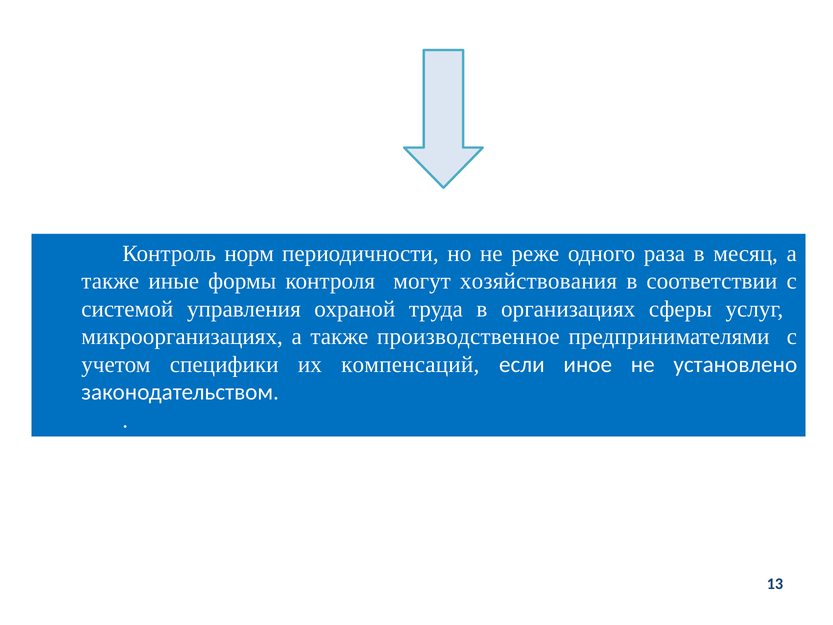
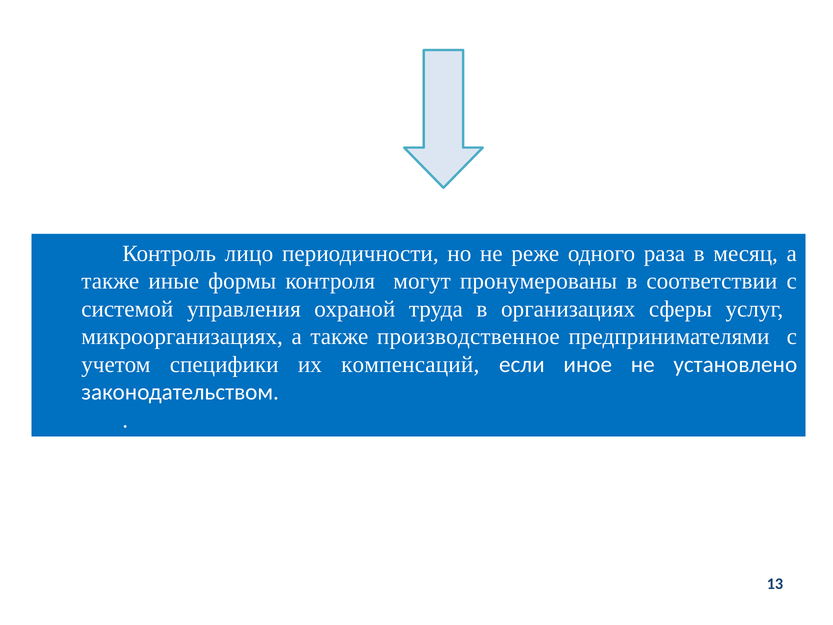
норм: норм -> лицо
хозяйствования: хозяйствования -> пронумерованы
